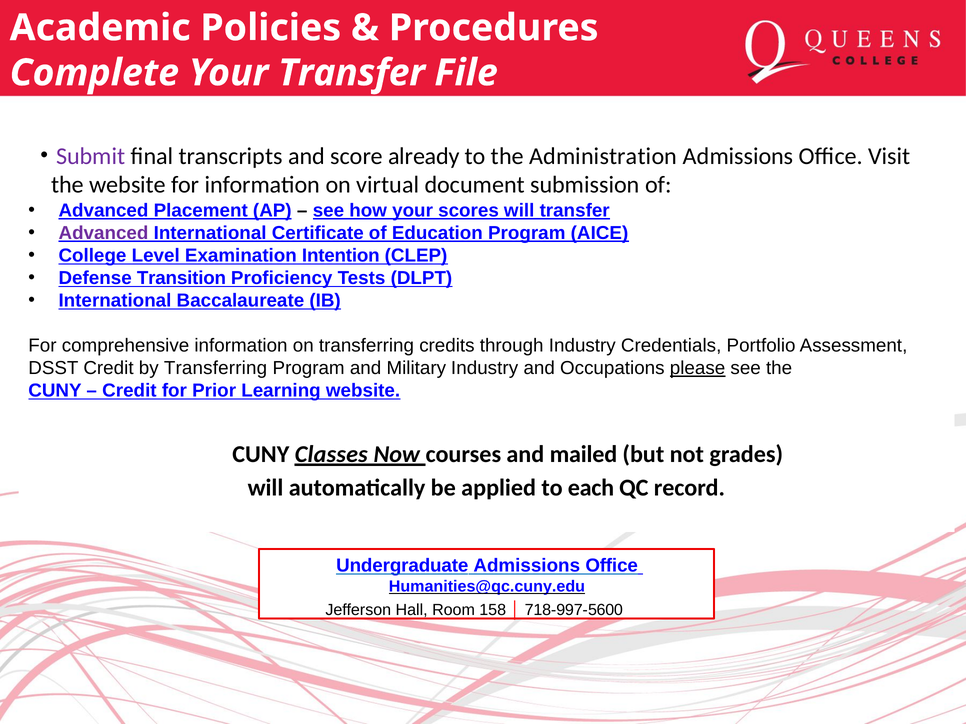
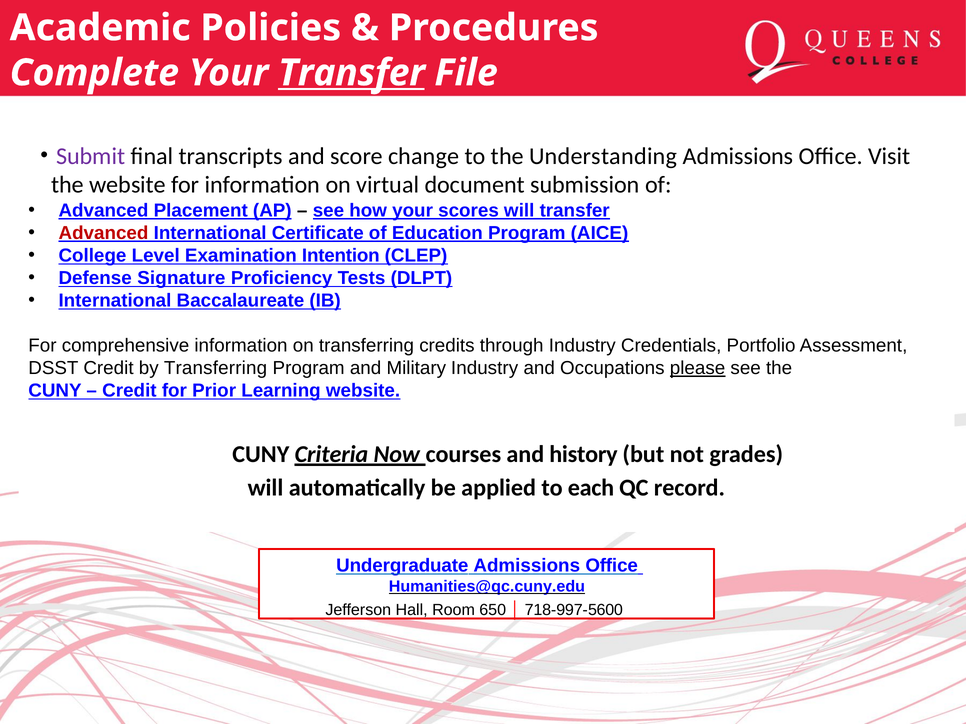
Transfer at (352, 73) underline: none -> present
already: already -> change
Administration: Administration -> Understanding
Advanced at (103, 233) colour: purple -> red
Transition: Transition -> Signature
Classes: Classes -> Criteria
mailed: mailed -> history
158: 158 -> 650
